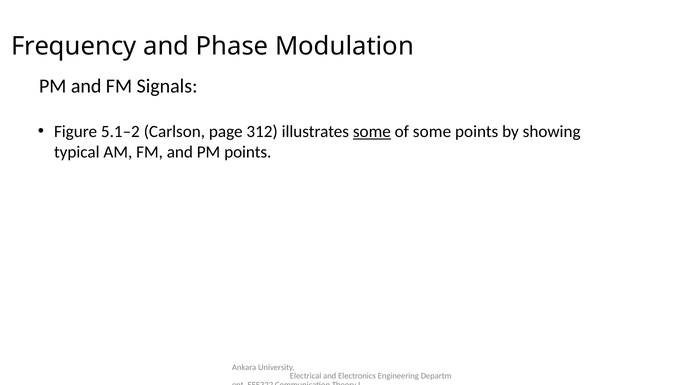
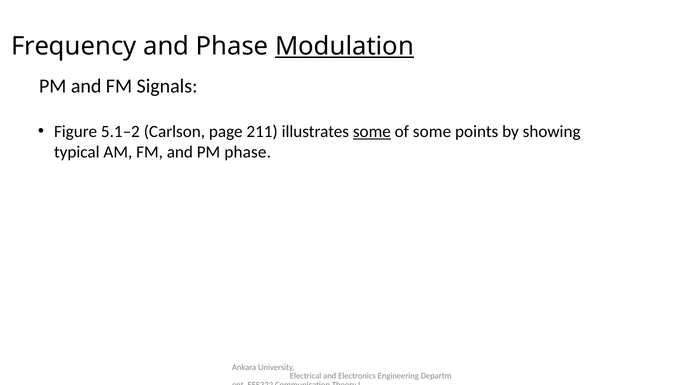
Modulation underline: none -> present
312: 312 -> 211
PM points: points -> phase
